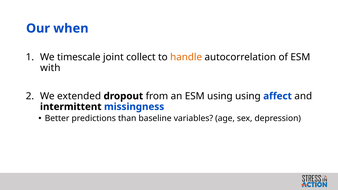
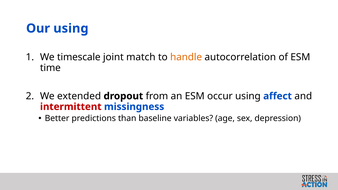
Our when: when -> using
collect: collect -> match
with: with -> time
ESM using: using -> occur
intermittent colour: black -> red
